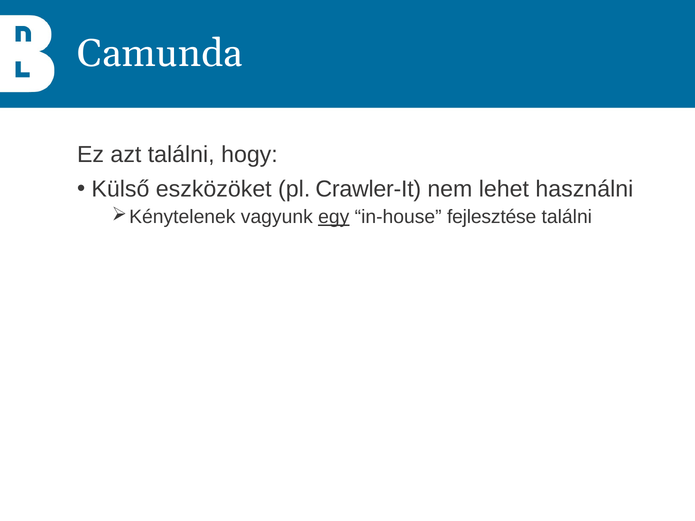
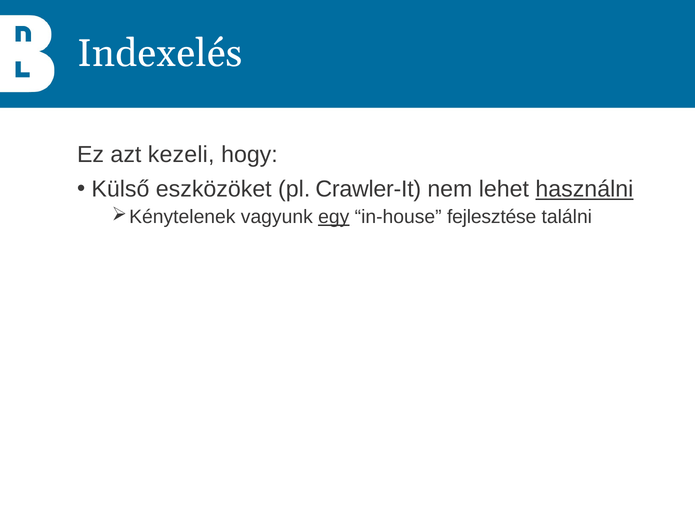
Camunda: Camunda -> Indexelés
azt találni: találni -> kezeli
használni underline: none -> present
